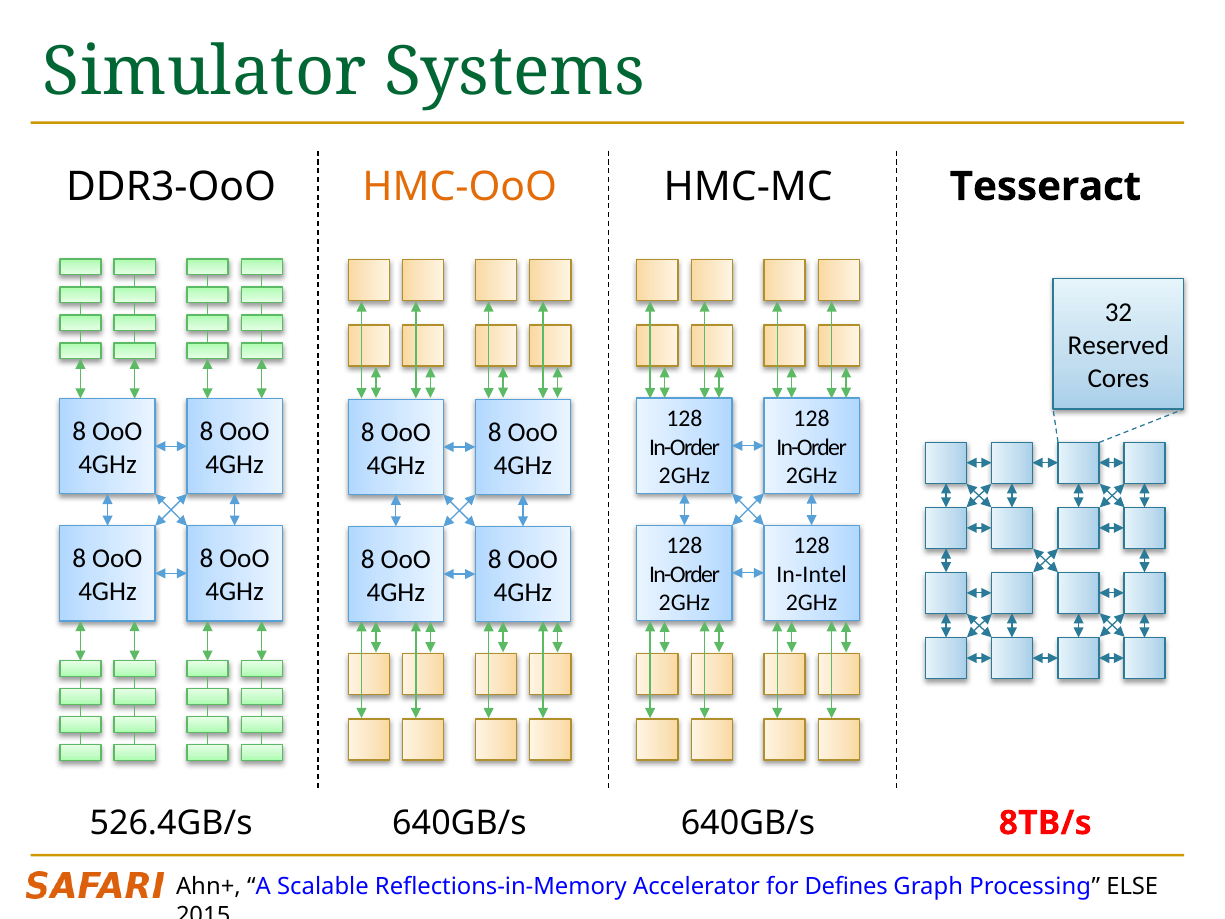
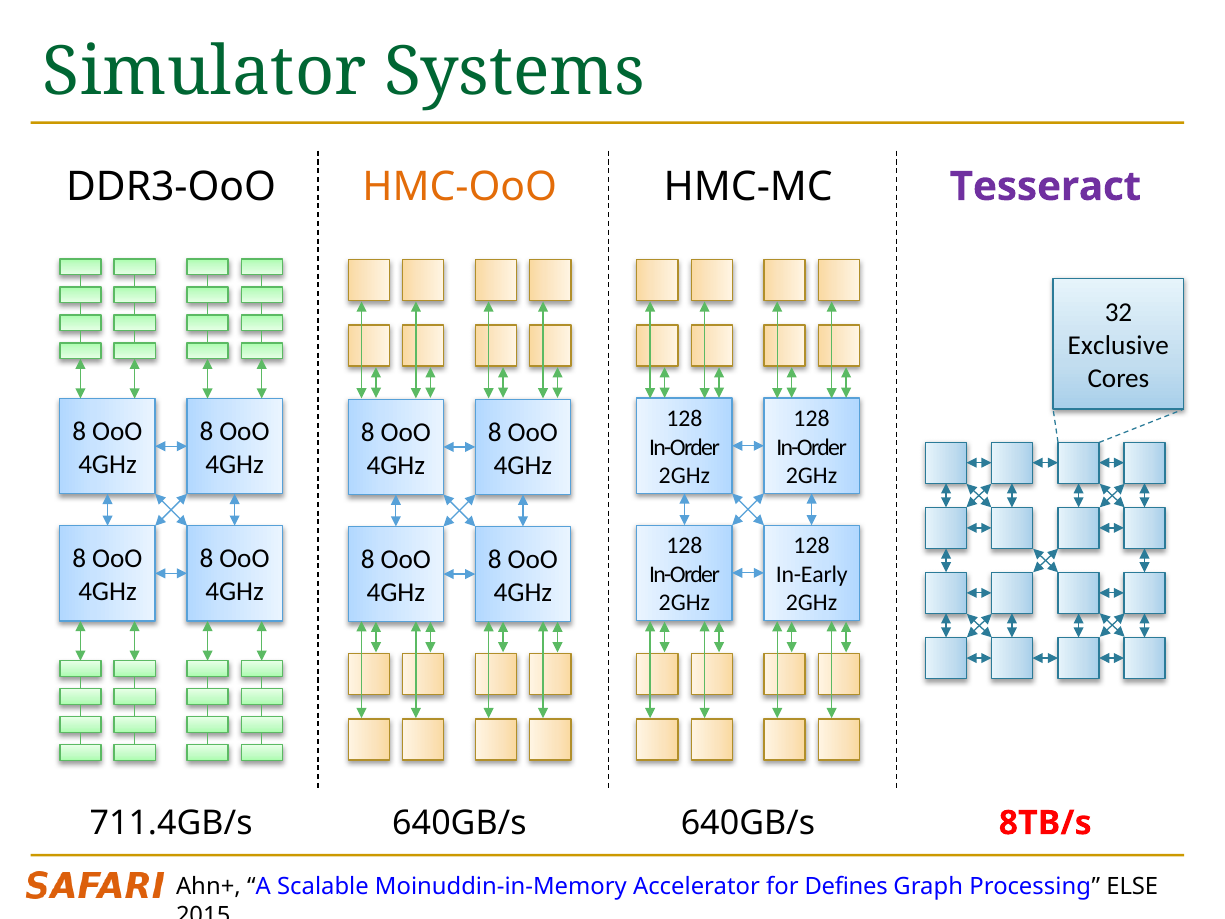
Tesseract colour: black -> purple
Reserved: Reserved -> Exclusive
In-Intel: In-Intel -> In-Early
526.4GB/s: 526.4GB/s -> 711.4GB/s
Reflections-in-Memory: Reflections-in-Memory -> Moinuddin-in-Memory
